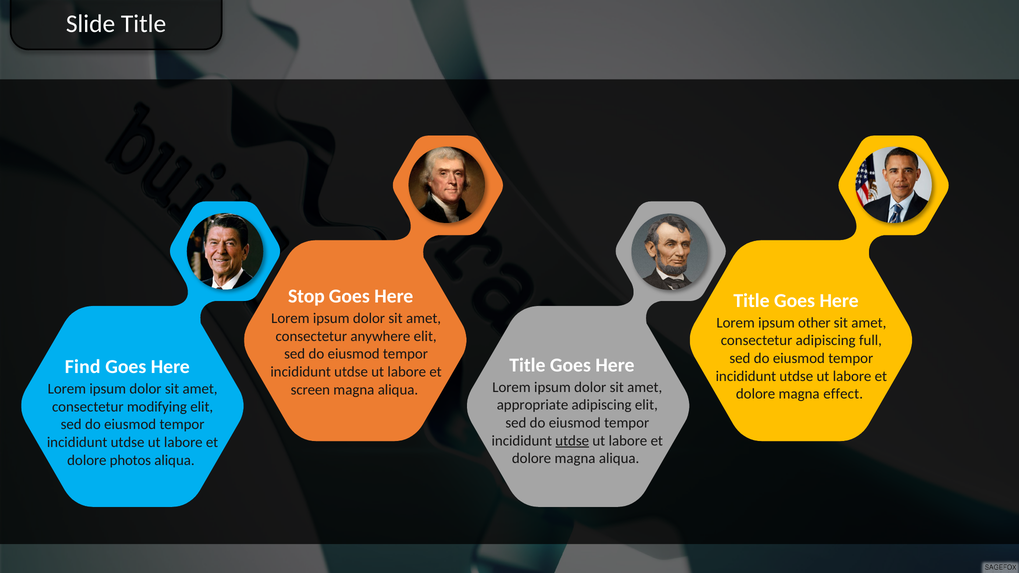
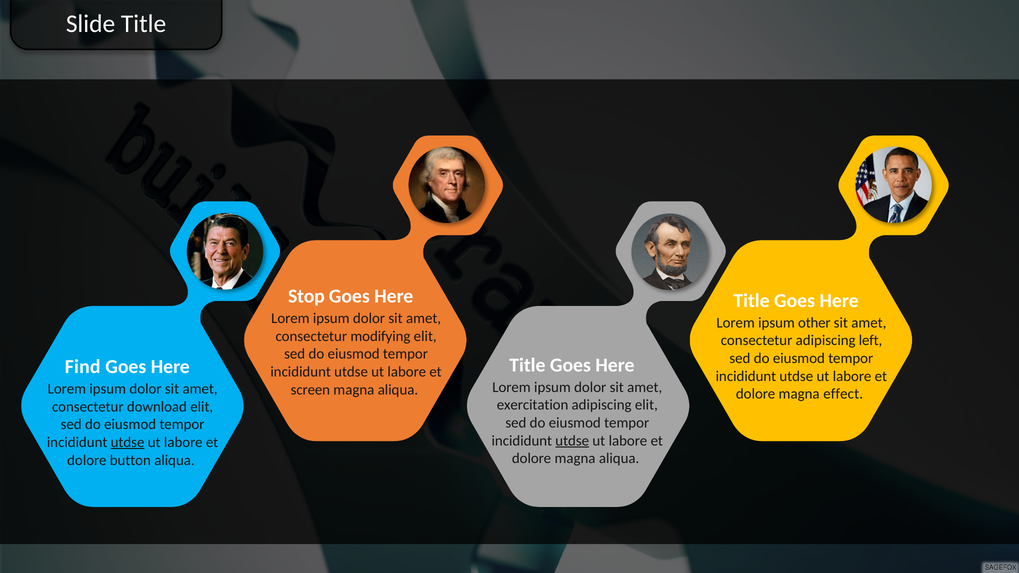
anywhere: anywhere -> modifying
full: full -> left
appropriate: appropriate -> exercitation
modifying: modifying -> download
utdse at (128, 442) underline: none -> present
photos: photos -> button
